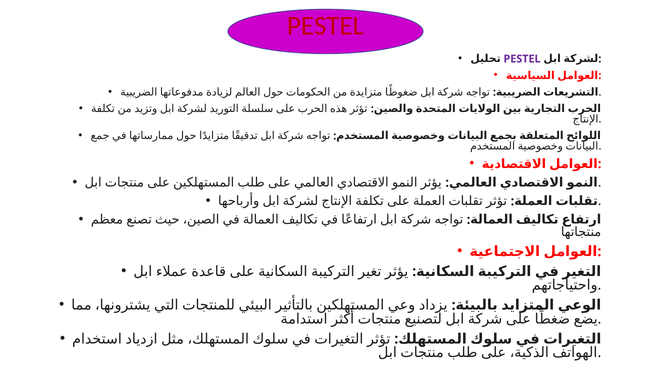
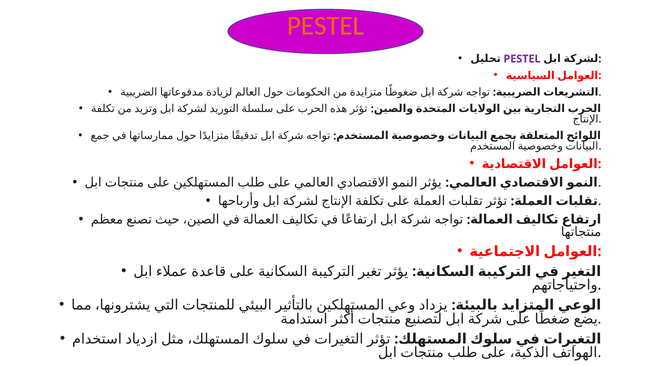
PESTEL at (325, 26) colour: red -> orange
